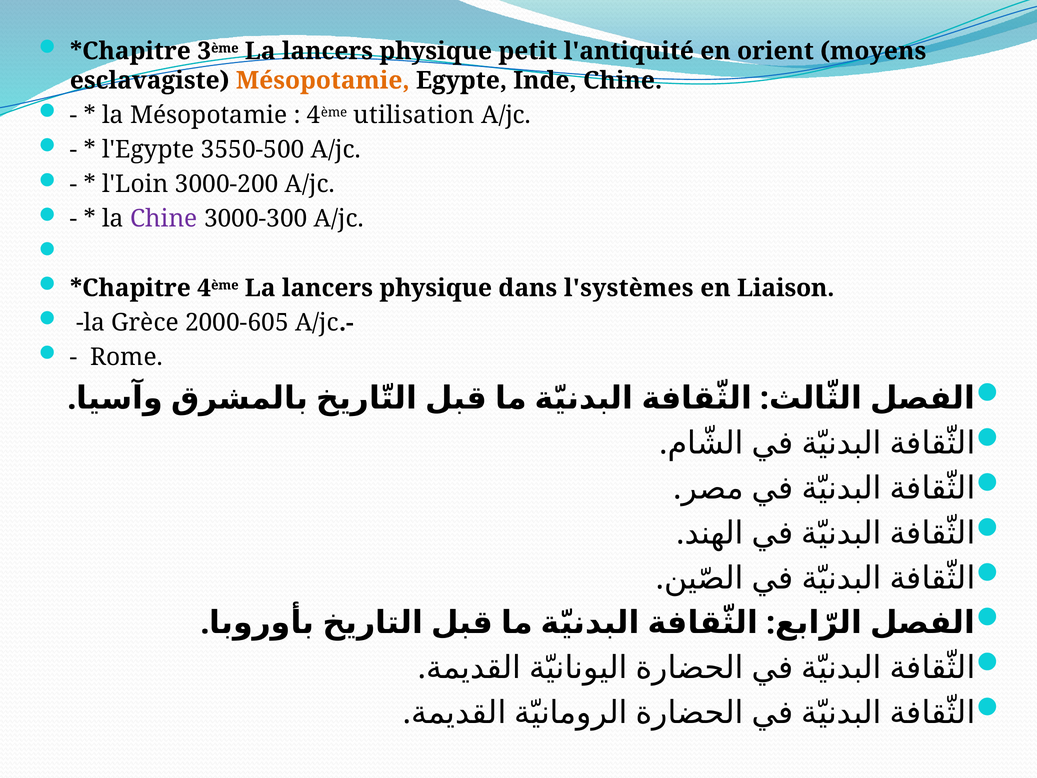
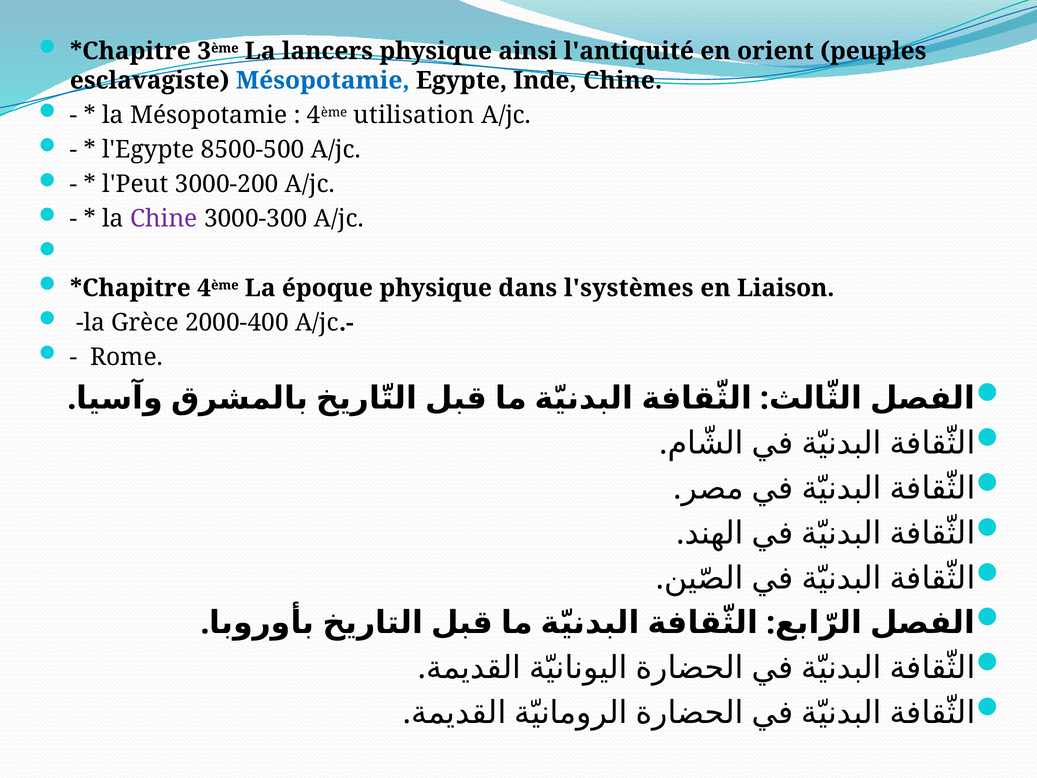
petit: petit -> ainsi
moyens: moyens -> peuples
Mésopotamie at (323, 80) colour: orange -> blue
3550-500: 3550-500 -> 8500-500
l'Loin: l'Loin -> l'Peut
4ème La lancers: lancers -> époque
2000-605: 2000-605 -> 2000-400
